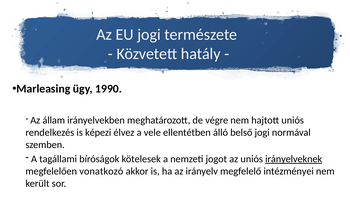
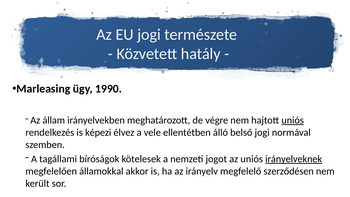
uniós at (293, 120) underline: none -> present
vonatkozó: vonatkozó -> államokkal
intézményei: intézményei -> szerződésen
